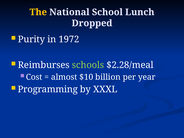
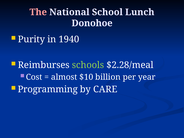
The colour: yellow -> pink
Dropped: Dropped -> Donohoe
1972: 1972 -> 1940
XXXL: XXXL -> CARE
